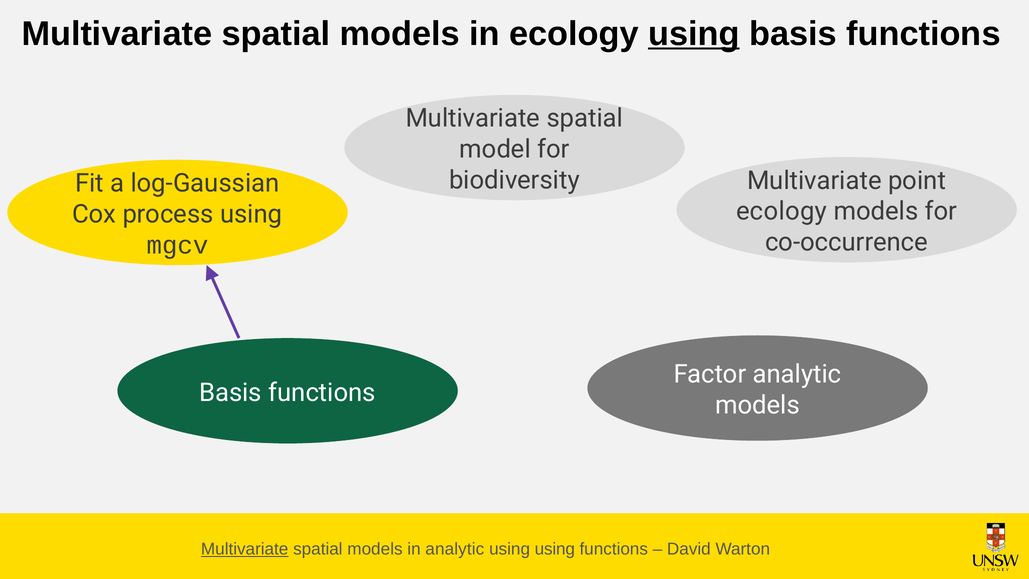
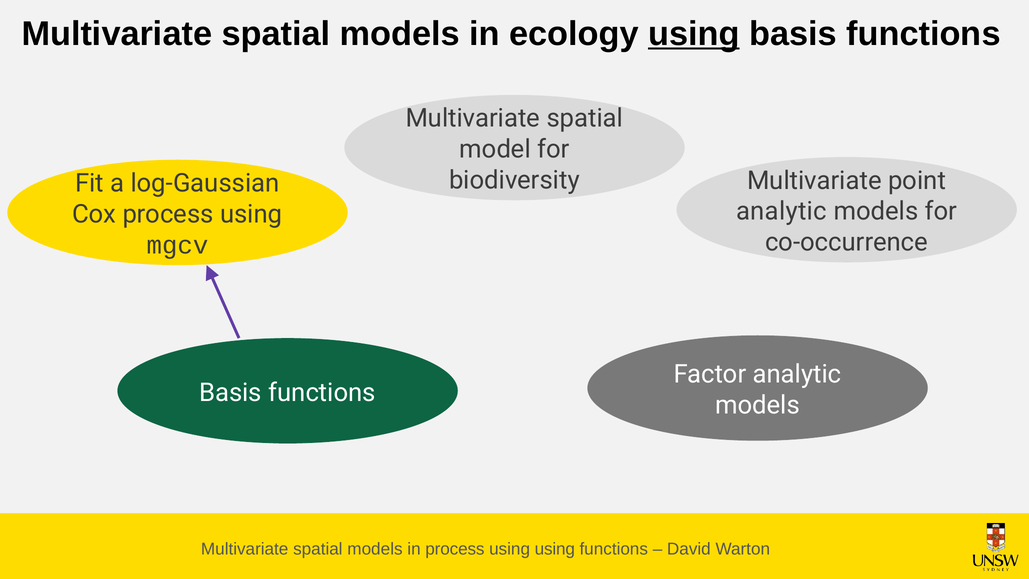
ecology at (781, 211): ecology -> analytic
Multivariate at (245, 549) underline: present -> none
in analytic: analytic -> process
